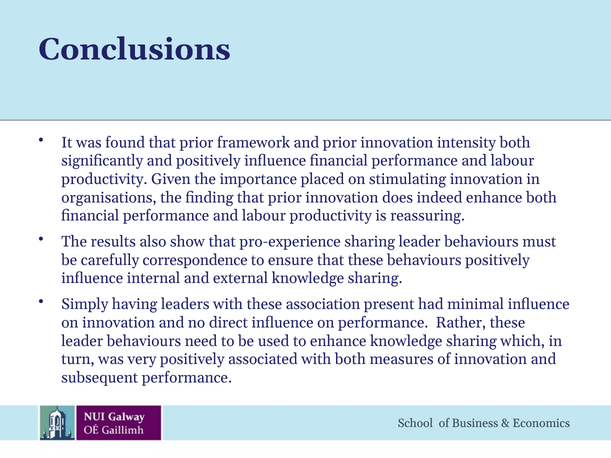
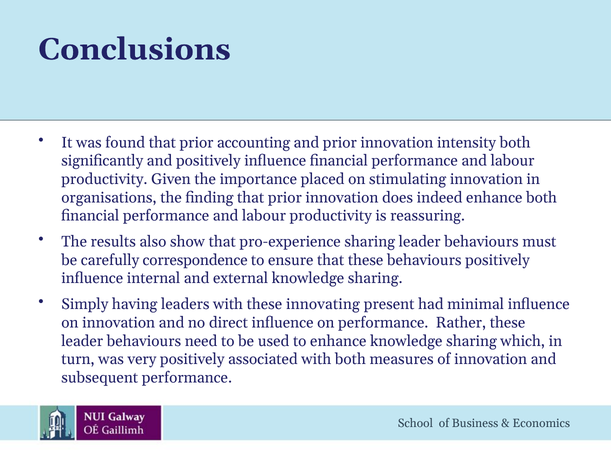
framework: framework -> accounting
association: association -> innovating
